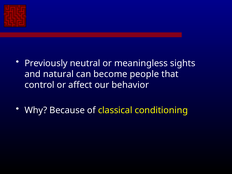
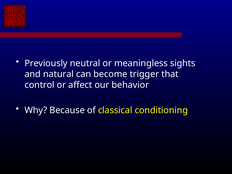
people: people -> trigger
